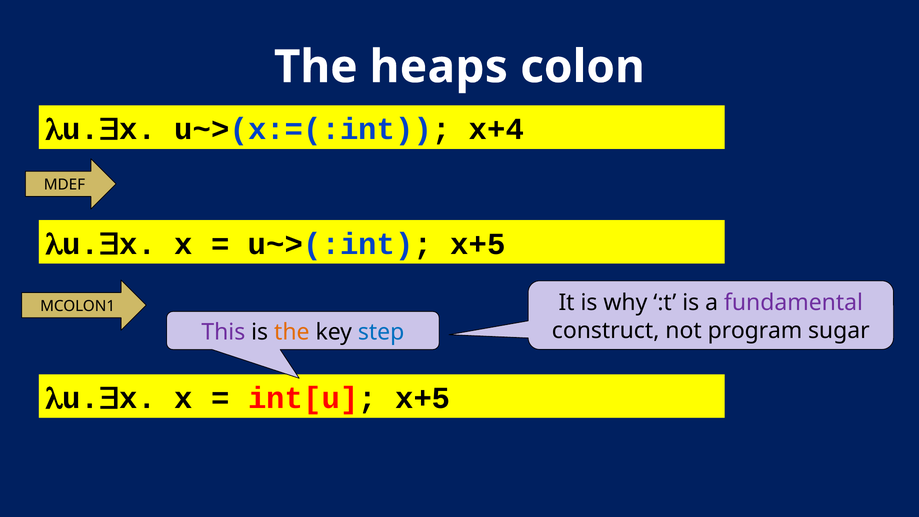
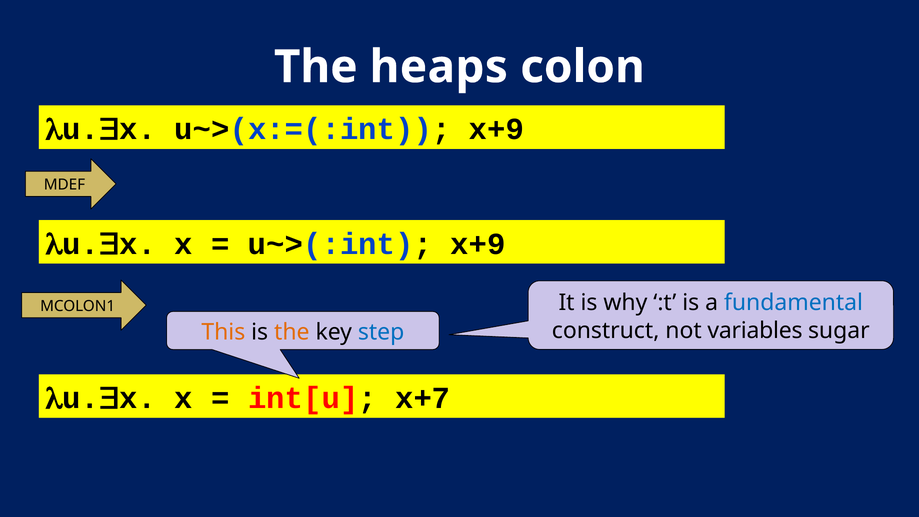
u~>(x:=(:int x+4: x+4 -> x+9
u~>(:int x+5: x+5 -> x+9
fundamental colour: purple -> blue
program: program -> variables
This colour: purple -> orange
int[u x+5: x+5 -> x+7
